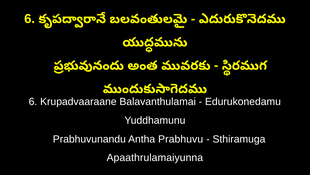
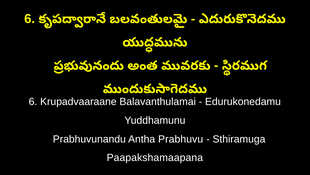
Apaathrulamaiyunna: Apaathrulamaiyunna -> Paapakshamaapana
